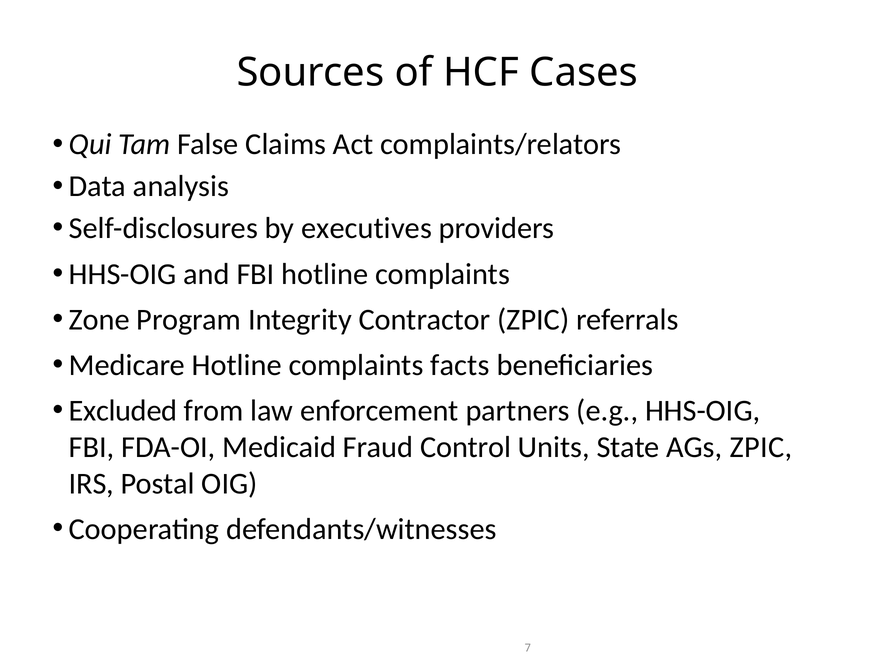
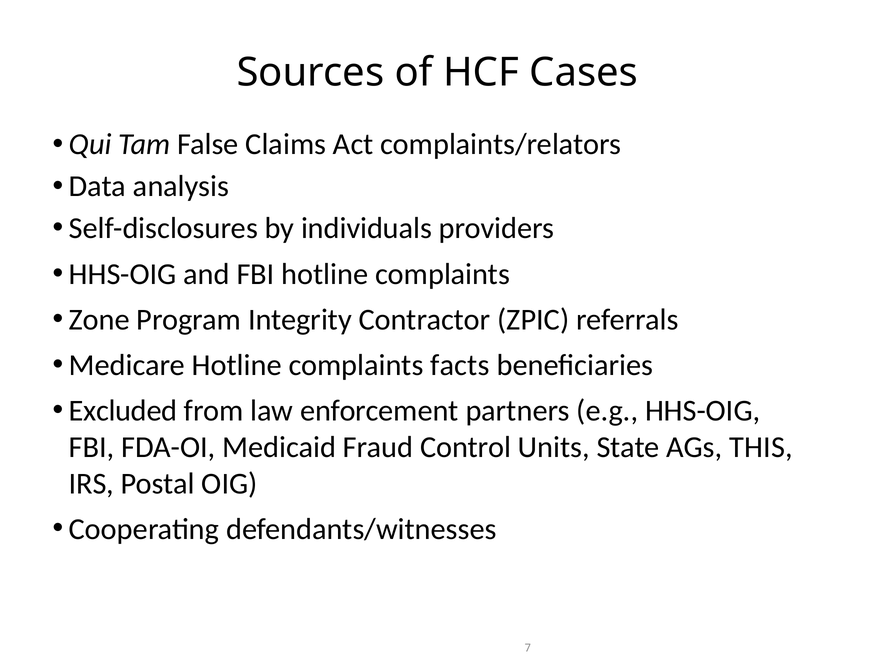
executives: executives -> individuals
AGs ZPIC: ZPIC -> THIS
